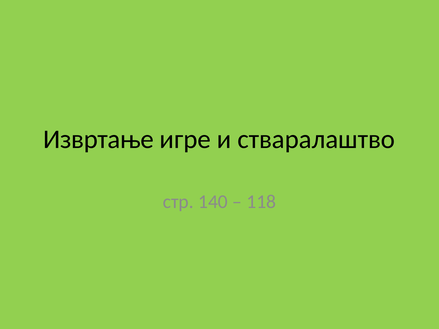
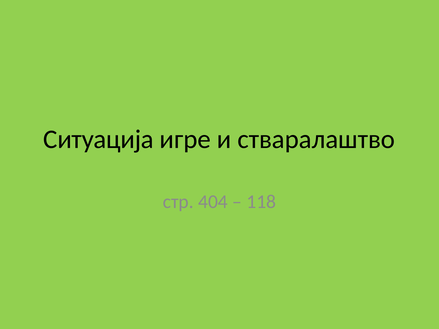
Извртање: Извртање -> Ситуација
140: 140 -> 404
